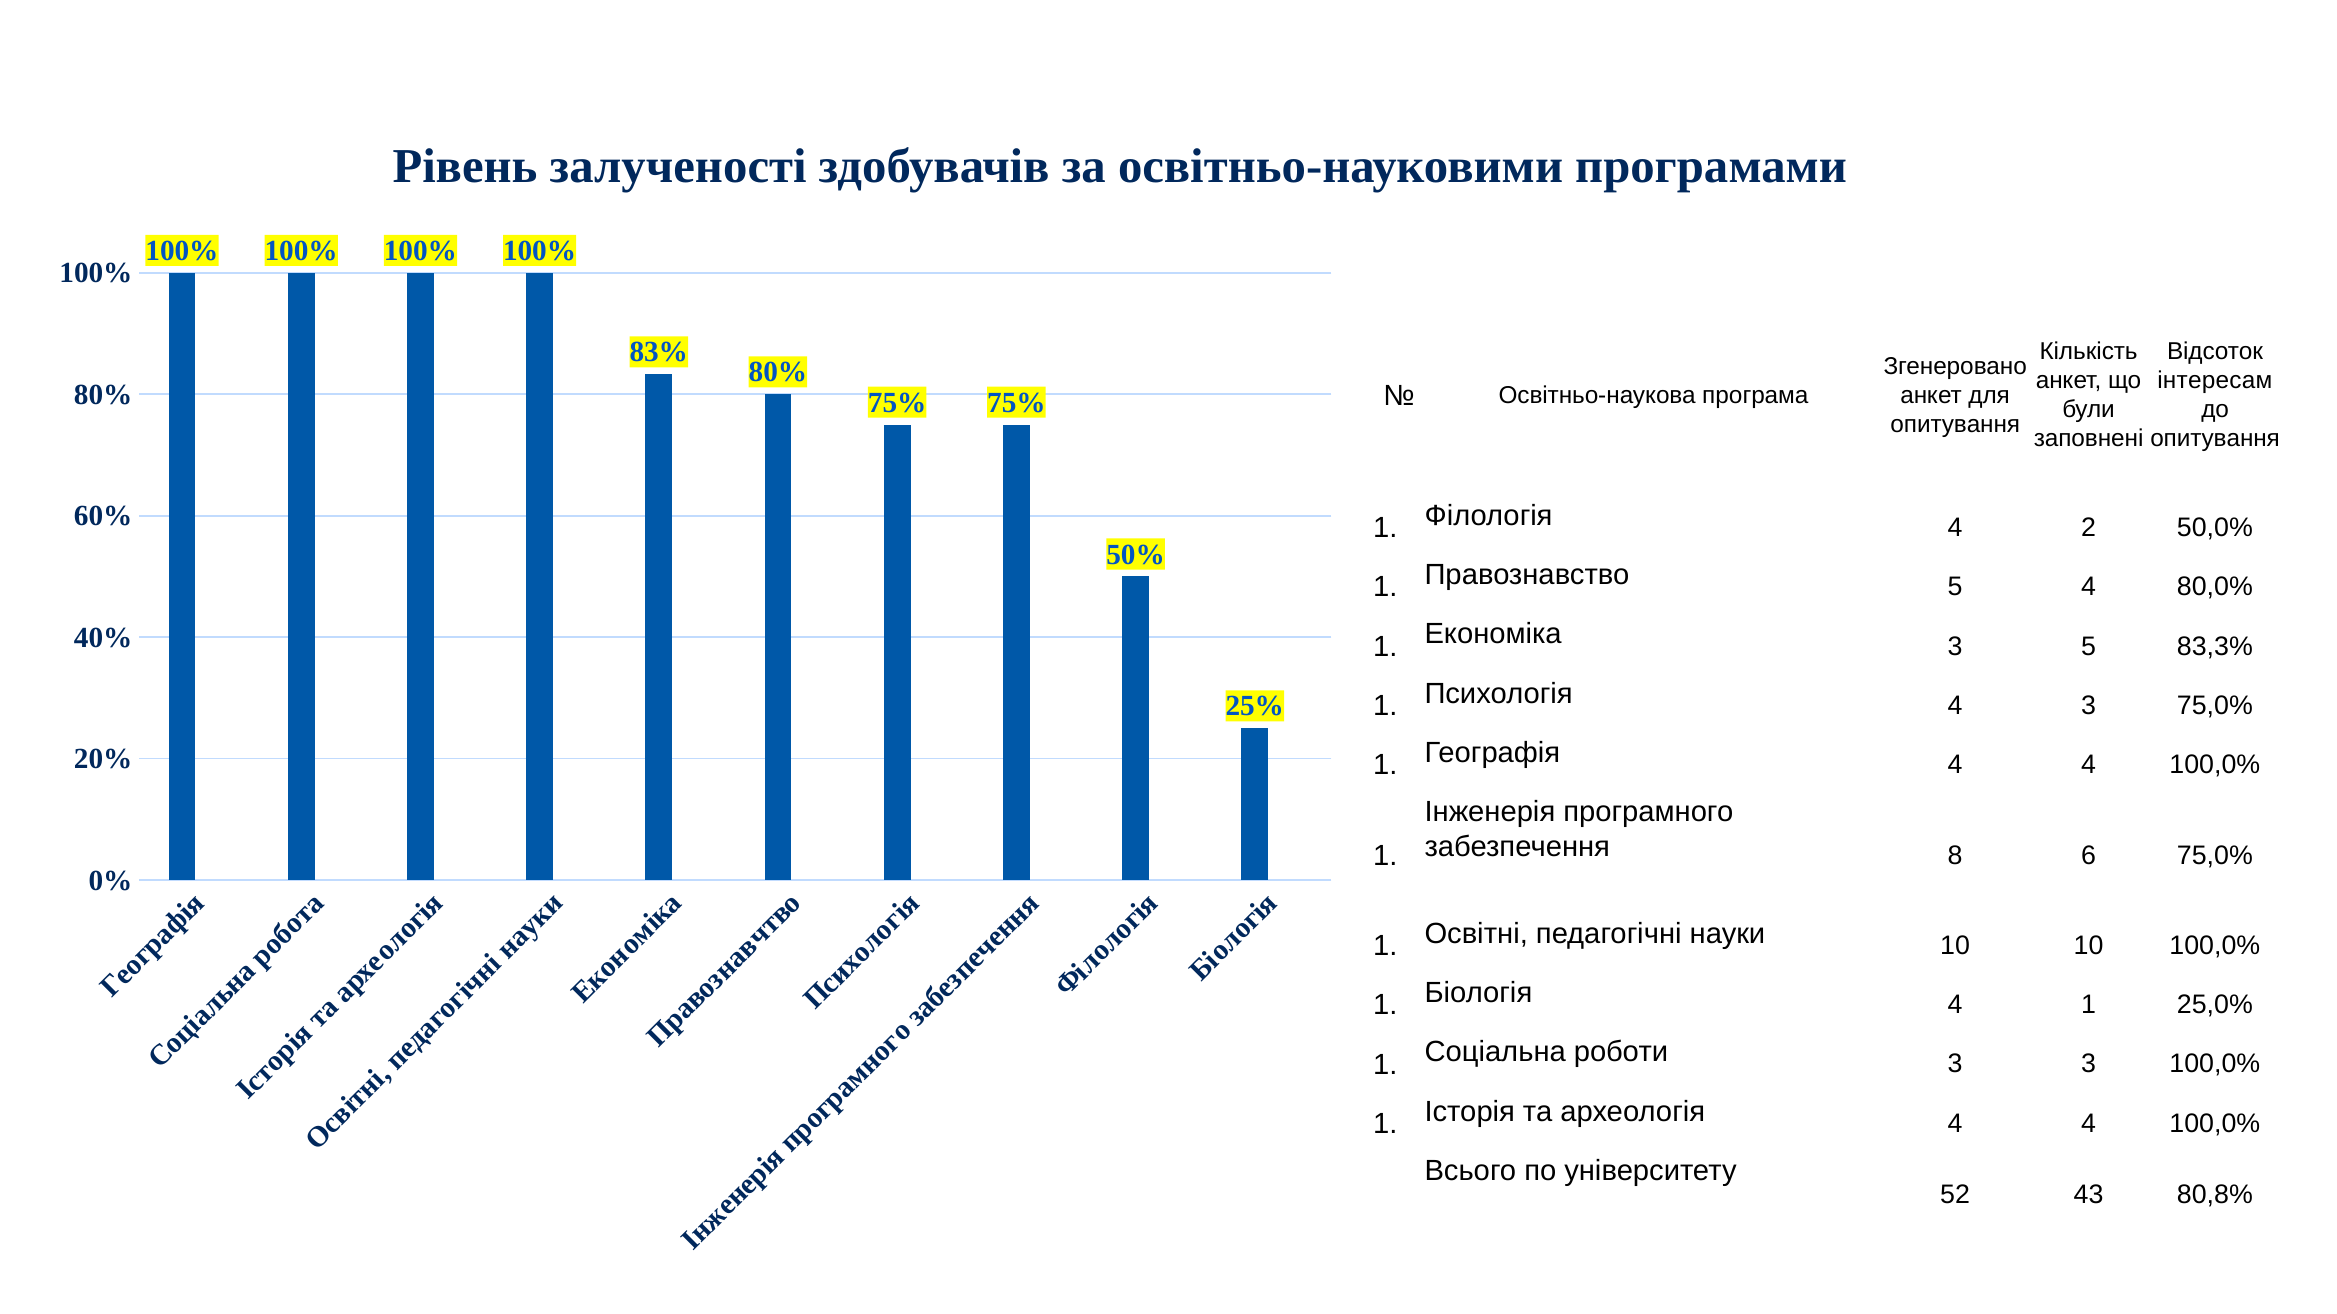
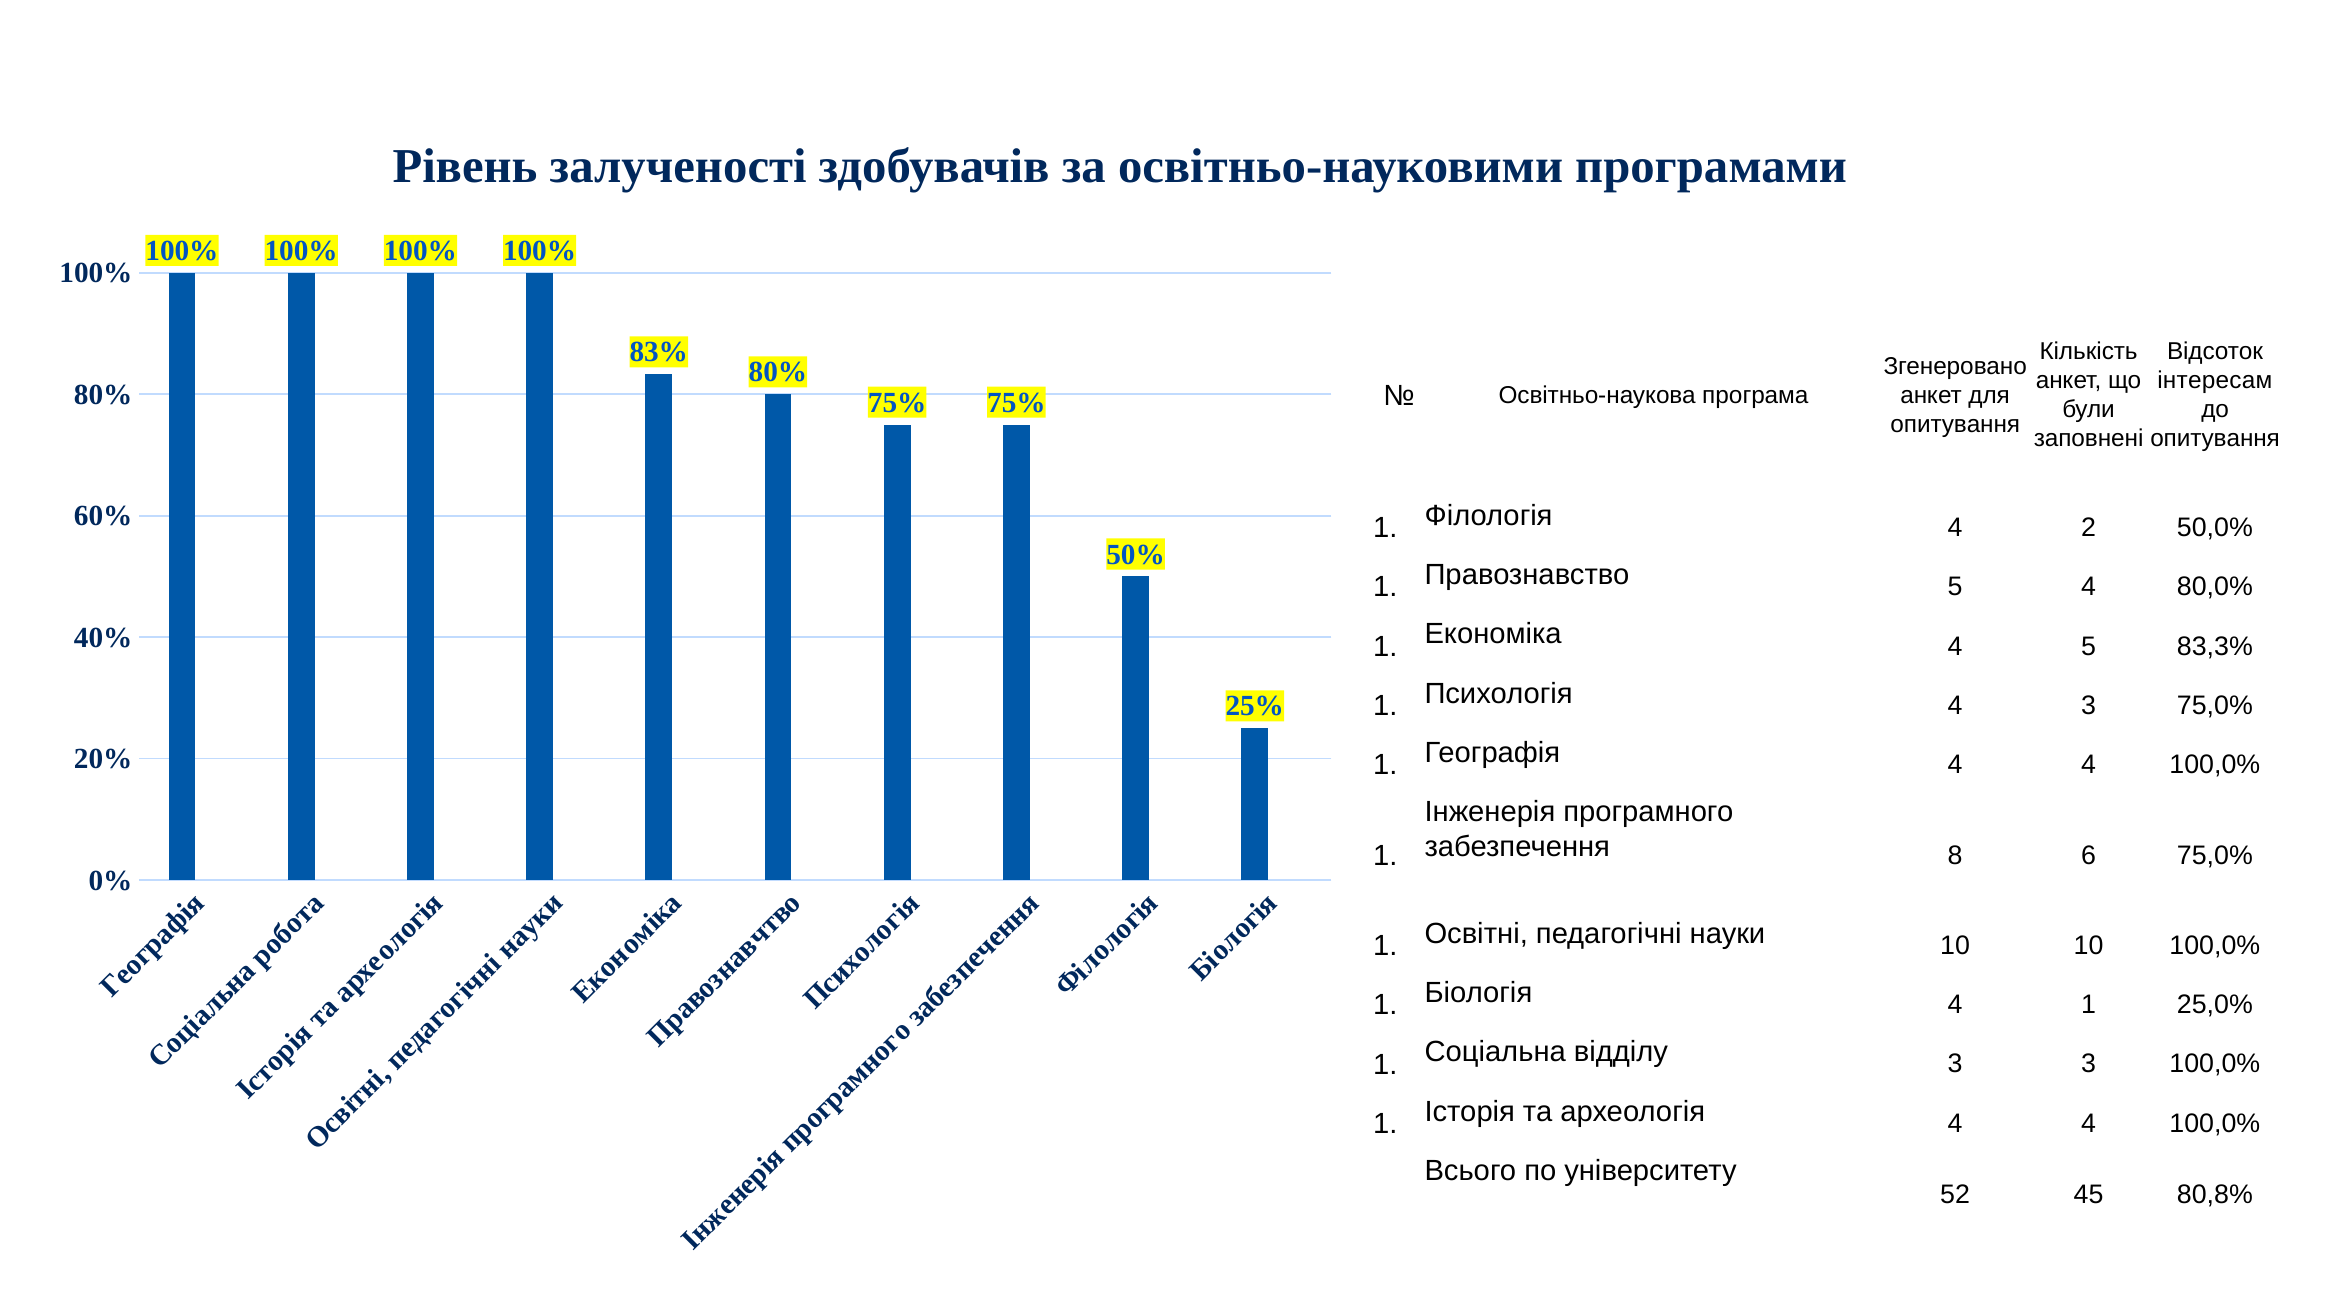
Економіка 3: 3 -> 4
роботи: роботи -> відділу
43: 43 -> 45
